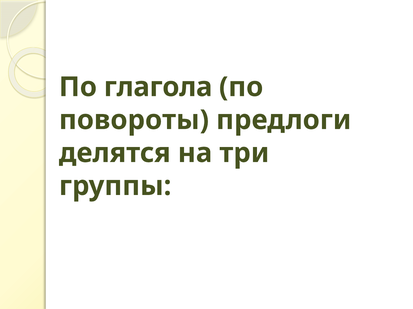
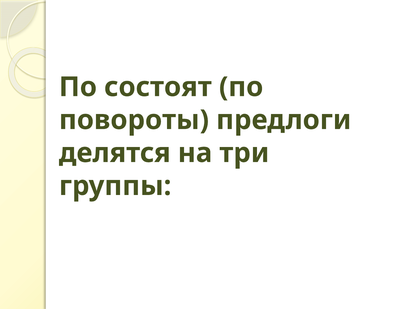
глагола: глагола -> состоят
